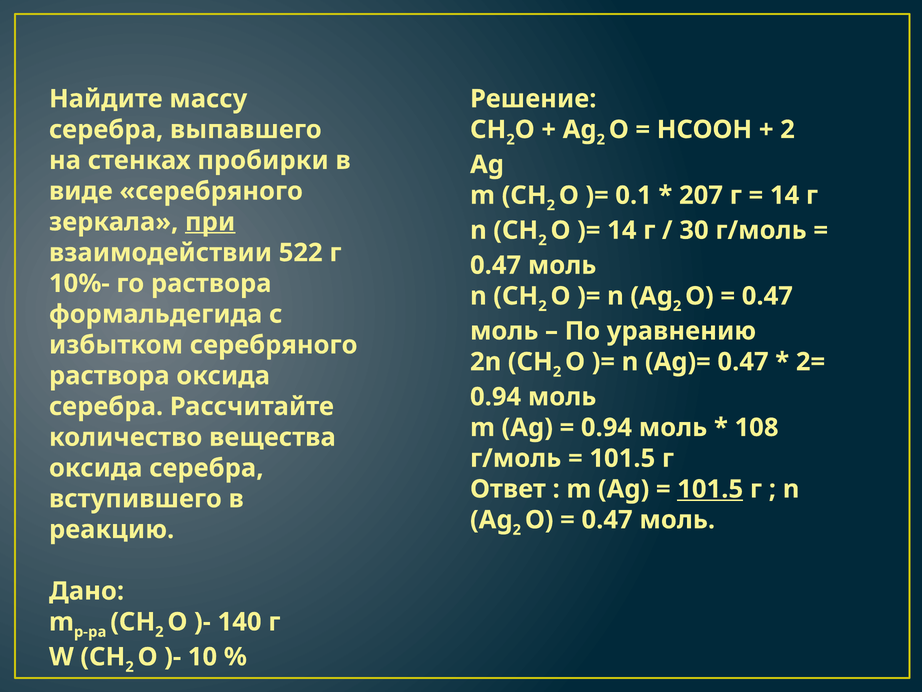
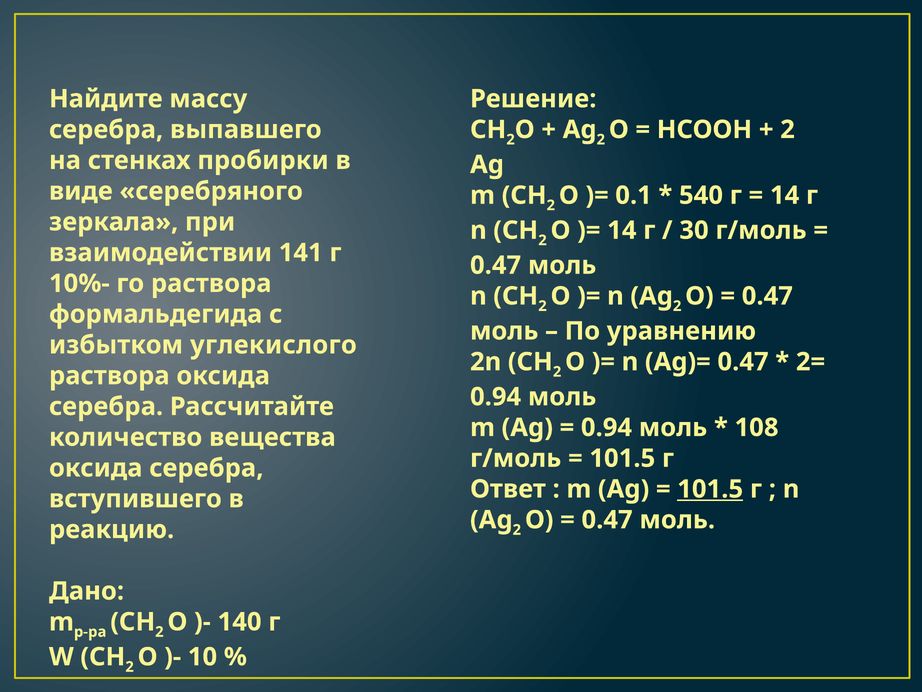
207: 207 -> 540
при underline: present -> none
522: 522 -> 141
избытком серебряного: серебряного -> углекислого
